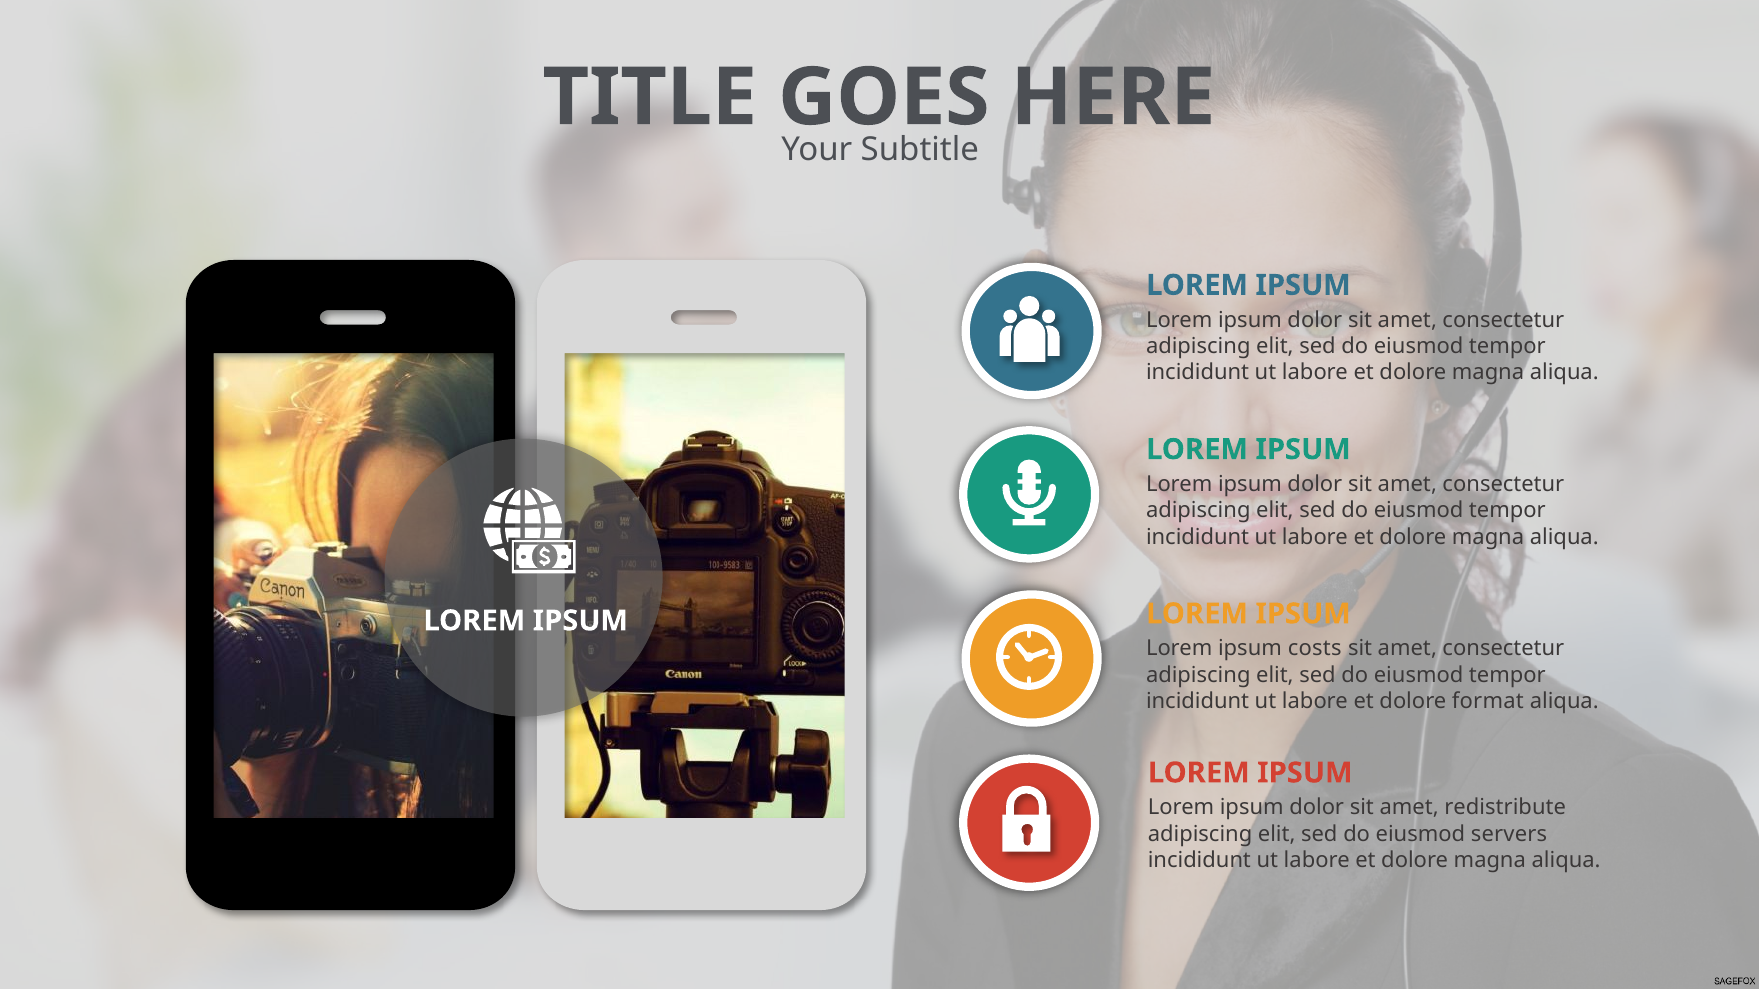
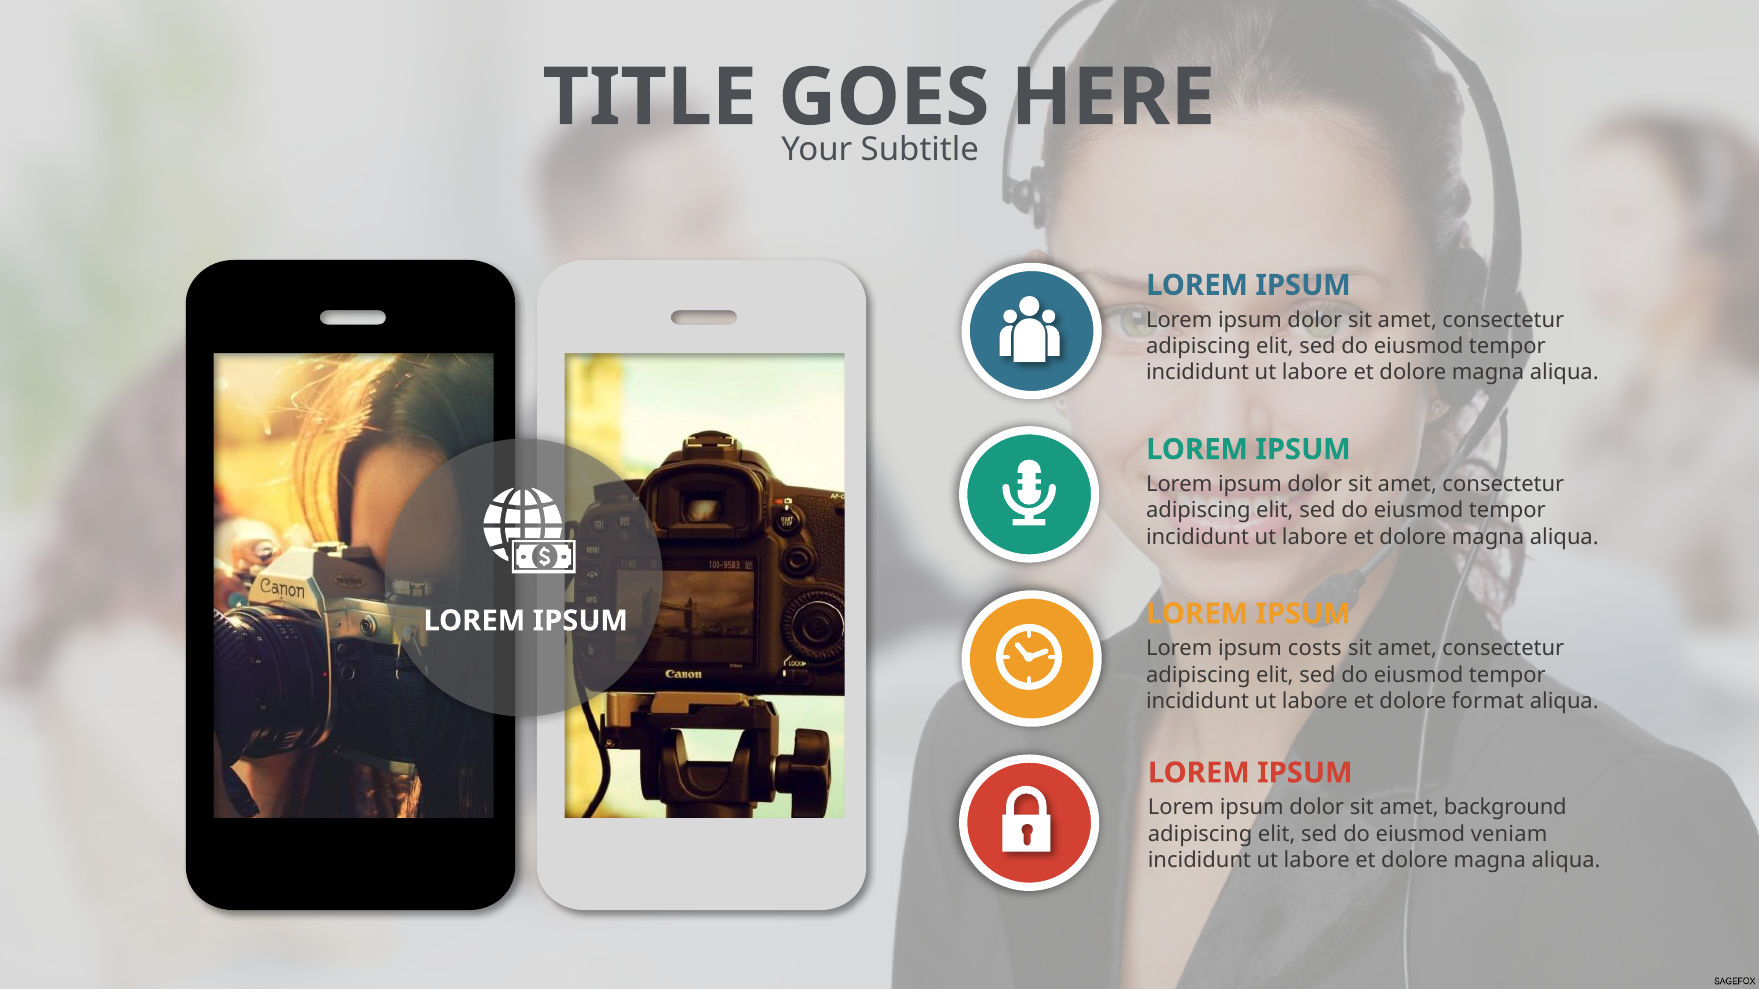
redistribute: redistribute -> background
servers: servers -> veniam
